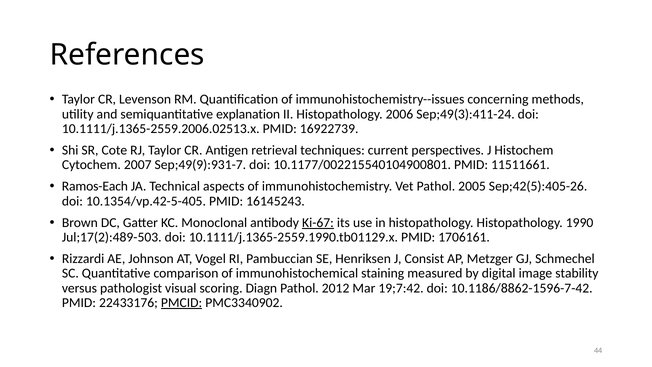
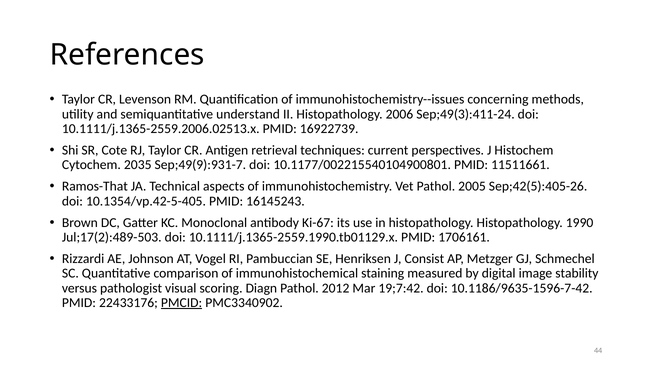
explanation: explanation -> understand
2007: 2007 -> 2035
Ramos-Each: Ramos-Each -> Ramos-That
Ki-67 underline: present -> none
10.1186/8862-1596-7-42: 10.1186/8862-1596-7-42 -> 10.1186/9635-1596-7-42
